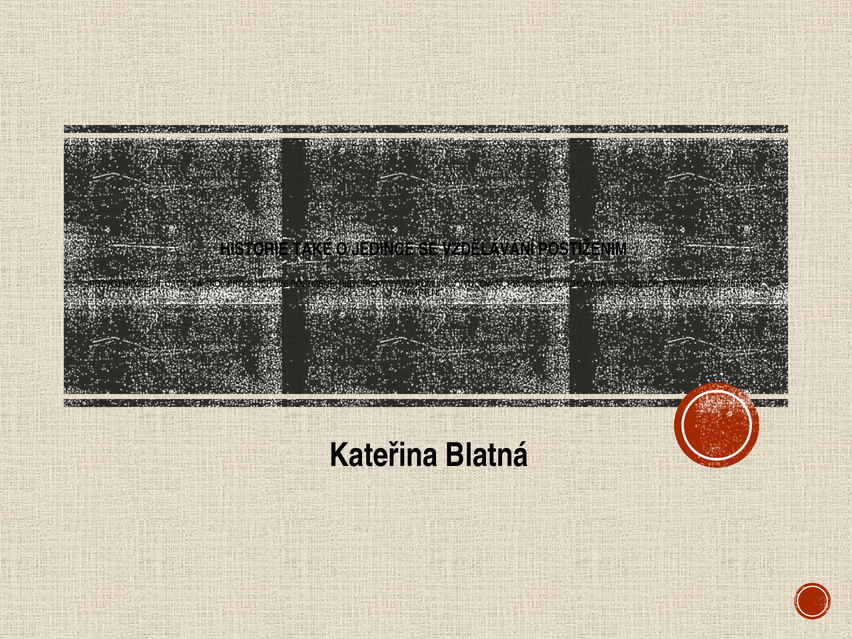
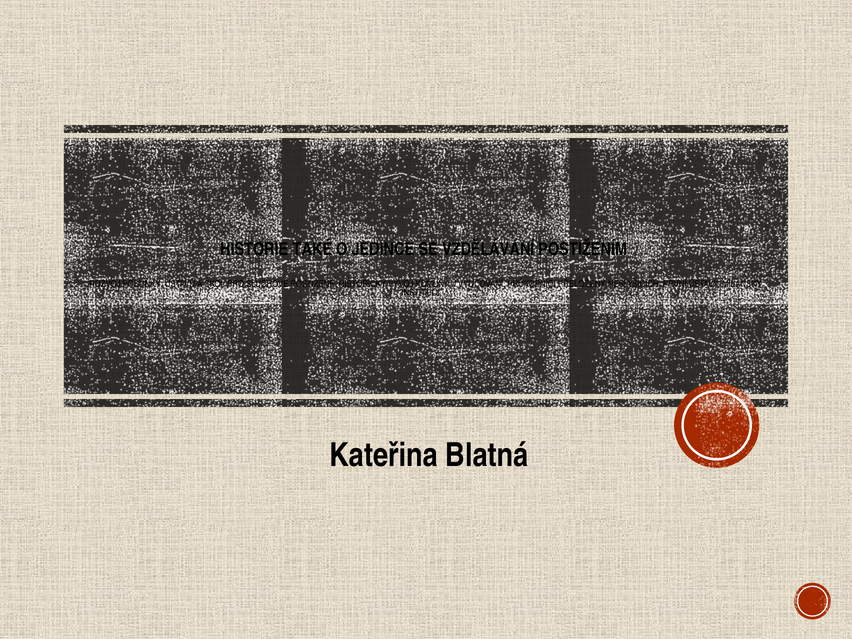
NIZOZEMÍ: NIZOZEMÍ -> POSUNKY
ZACHOVÁVÁ: ZACHOVÁVÁ -> PŘELOŽENY
DAKTYLNÍ: DAKTYLNÍ -> INSTITUCÍ
